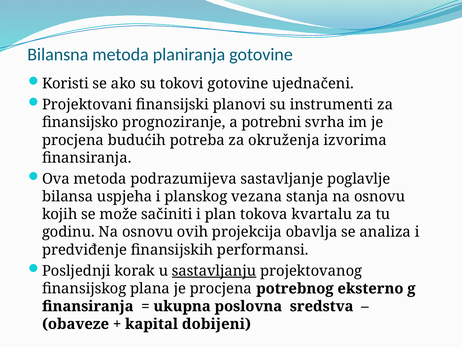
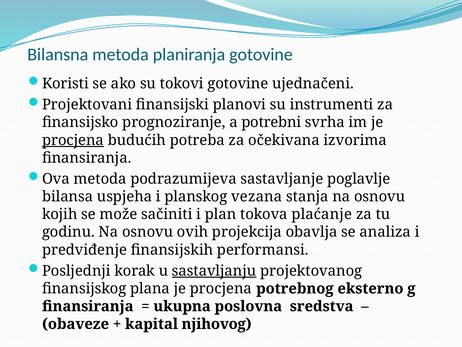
procjena at (73, 140) underline: none -> present
okruženja: okruženja -> očekivana
kvartalu: kvartalu -> plaćanje
dobijeni: dobijeni -> njihovog
